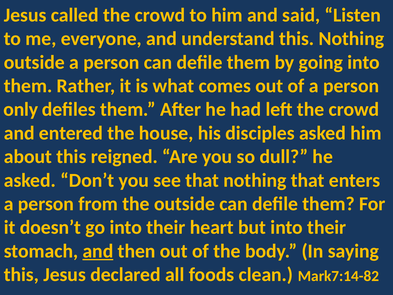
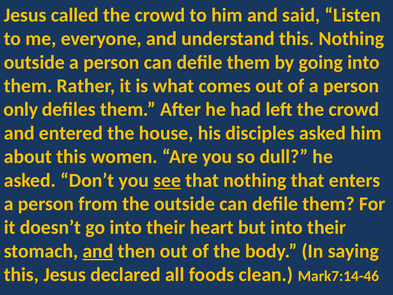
reigned: reigned -> women
see underline: none -> present
Mark7:14-82: Mark7:14-82 -> Mark7:14-46
